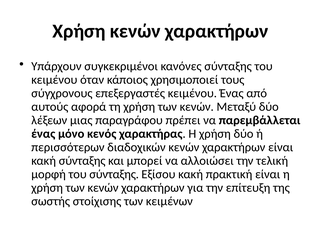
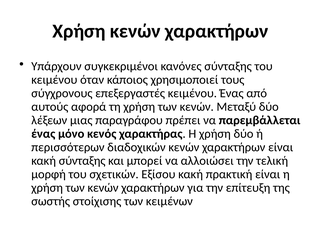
του σύνταξης: σύνταξης -> σχετικών
